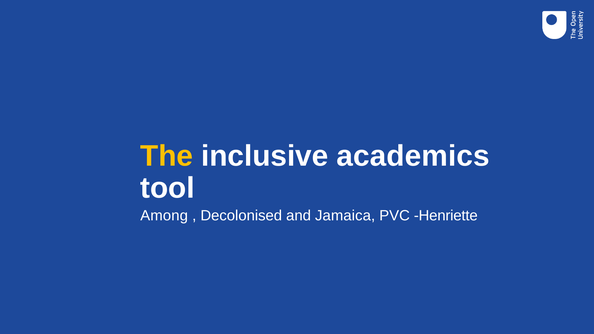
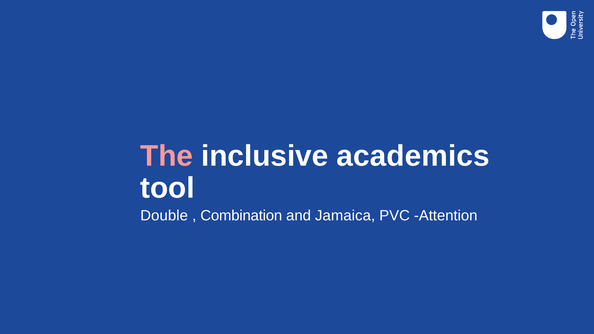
The colour: yellow -> pink
Among: Among -> Double
Decolonised: Decolonised -> Combination
Henriette: Henriette -> Attention
